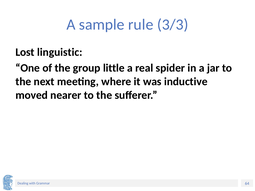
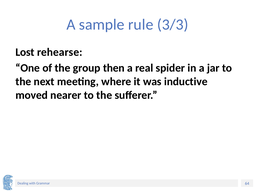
linguistic: linguistic -> rehearse
little: little -> then
